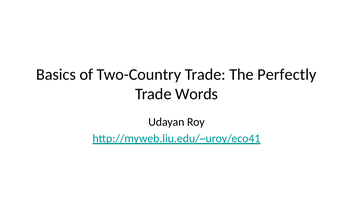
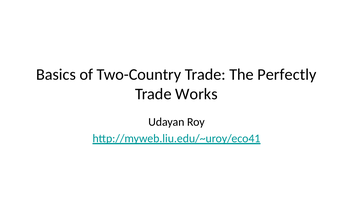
Words: Words -> Works
